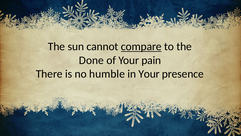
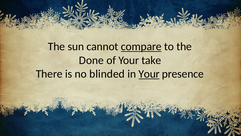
pain: pain -> take
humble: humble -> blinded
Your at (149, 74) underline: none -> present
